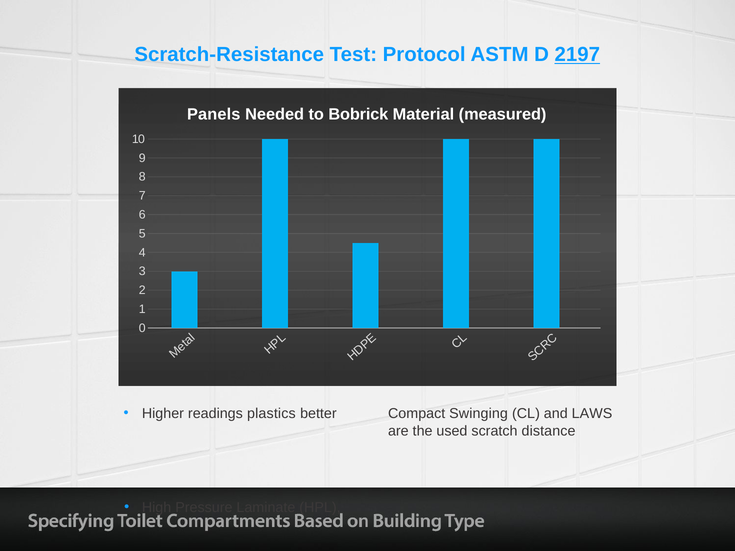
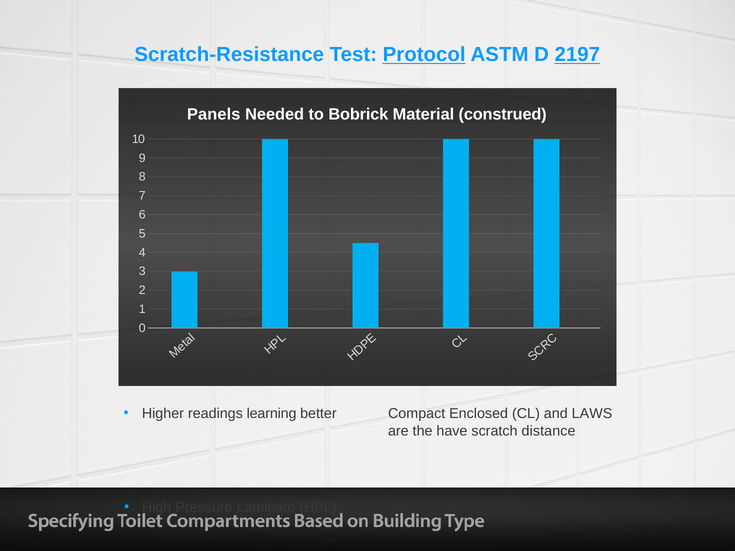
Protocol underline: none -> present
measured: measured -> construed
plastics: plastics -> learning
Swinging: Swinging -> Enclosed
used: used -> have
